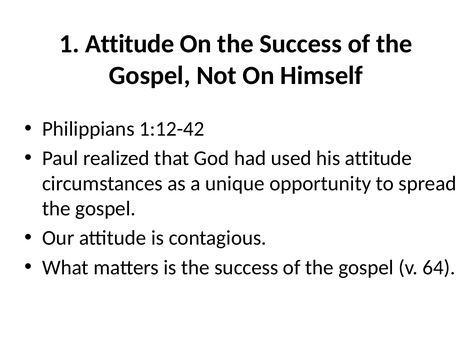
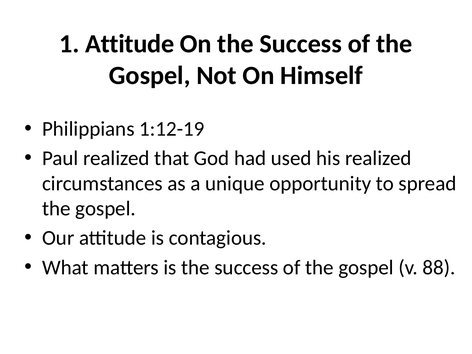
1:12-42: 1:12-42 -> 1:12-19
his attitude: attitude -> realized
64: 64 -> 88
